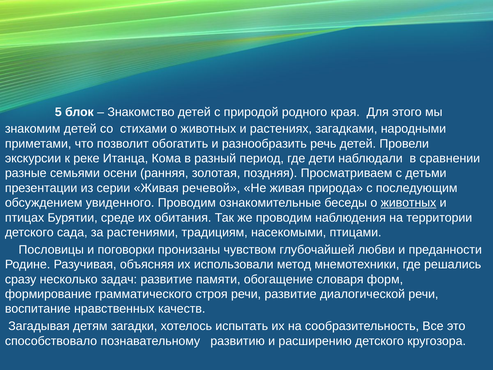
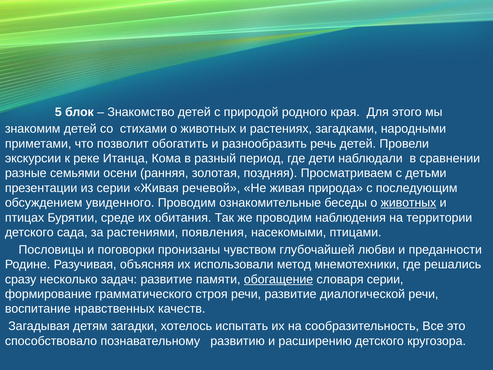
традициям: традициям -> появления
обогащение underline: none -> present
словаря форм: форм -> серии
